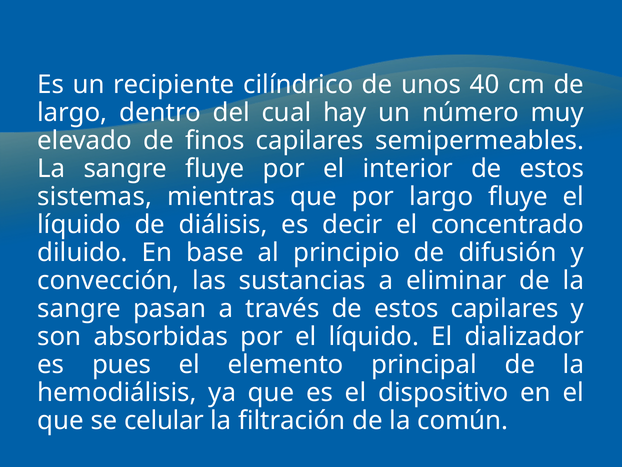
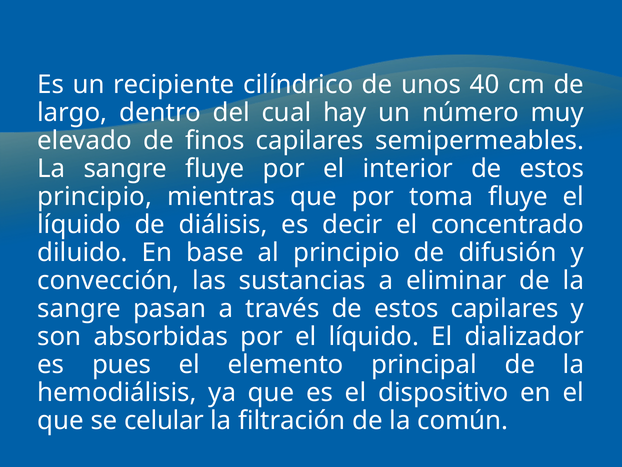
sistemas at (95, 196): sistemas -> principio
por largo: largo -> toma
